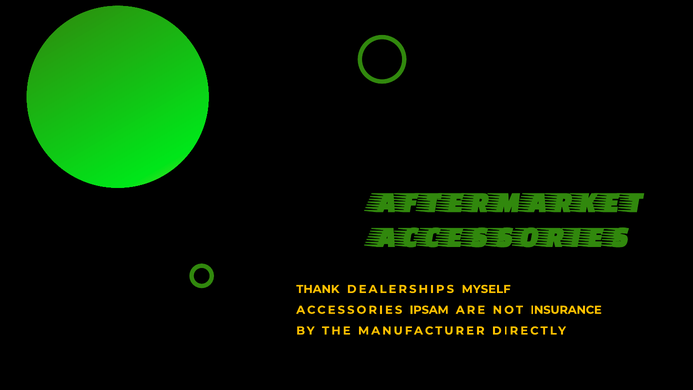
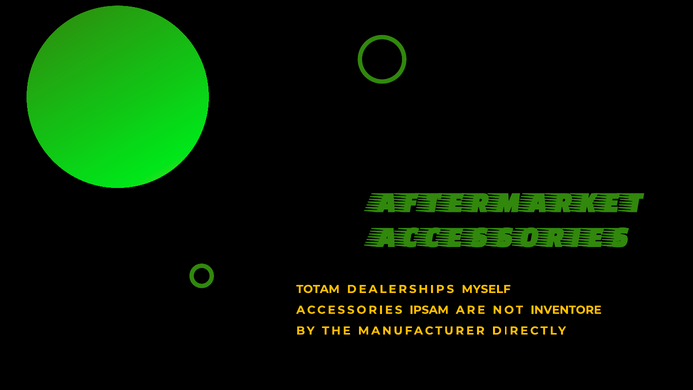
THANK: THANK -> TOTAM
INSURANCE: INSURANCE -> INVENTORE
